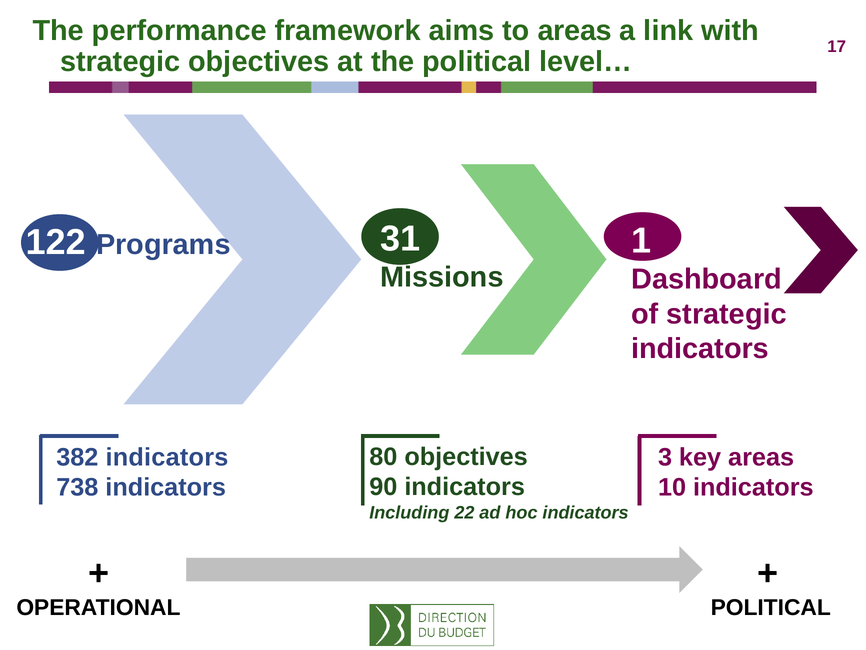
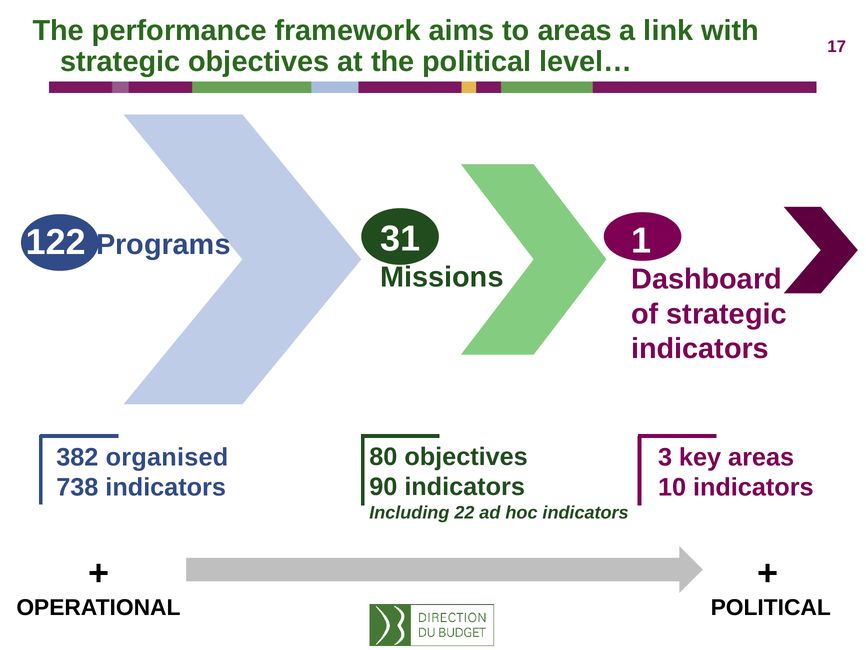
382 indicators: indicators -> organised
